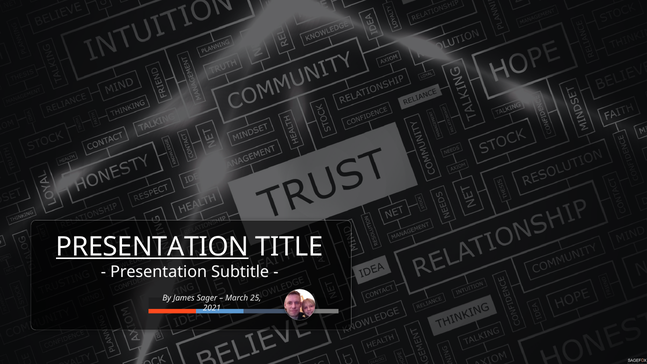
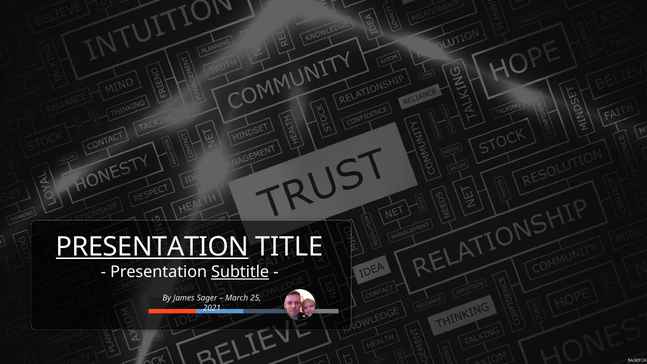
Subtitle underline: none -> present
